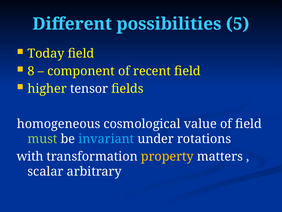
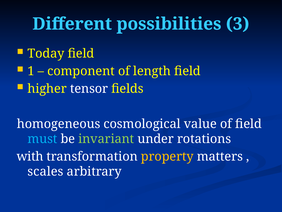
5: 5 -> 3
8: 8 -> 1
recent: recent -> length
must colour: light green -> light blue
invariant colour: light blue -> light green
scalar: scalar -> scales
